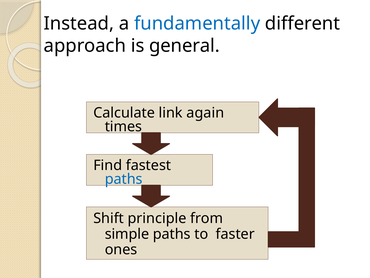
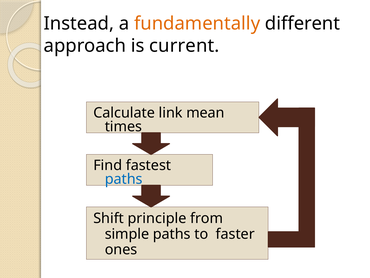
fundamentally colour: blue -> orange
general: general -> current
again: again -> mean
